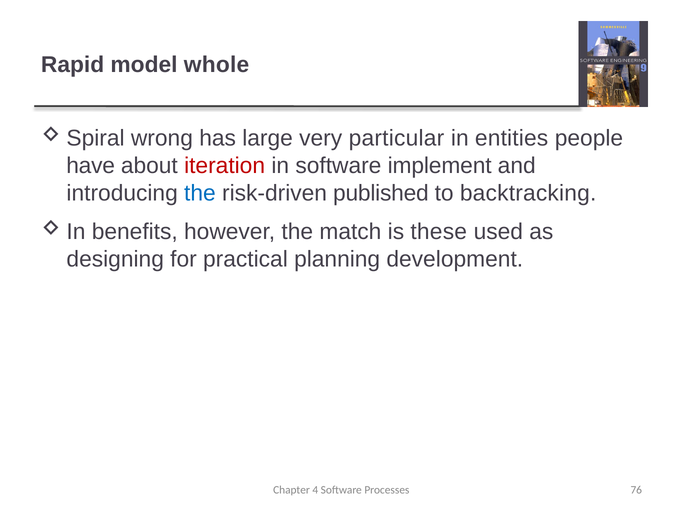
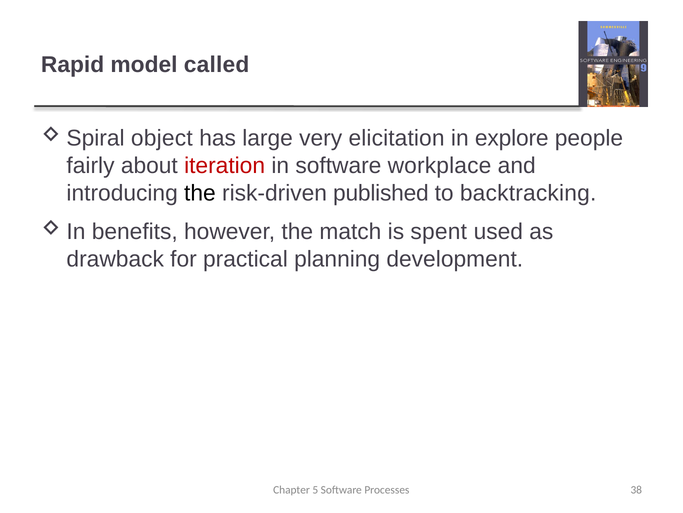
whole: whole -> called
wrong: wrong -> object
particular: particular -> elicitation
entities: entities -> explore
have: have -> fairly
implement: implement -> workplace
the at (200, 193) colour: blue -> black
these: these -> spent
designing: designing -> drawback
4: 4 -> 5
76: 76 -> 38
